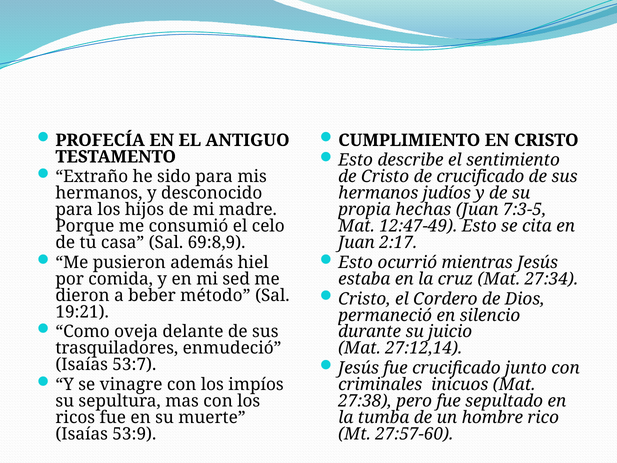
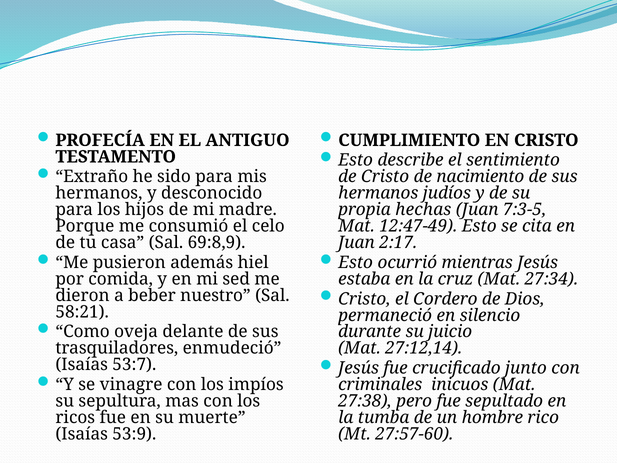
de crucificado: crucificado -> nacimiento
método: método -> nuestro
19:21: 19:21 -> 58:21
